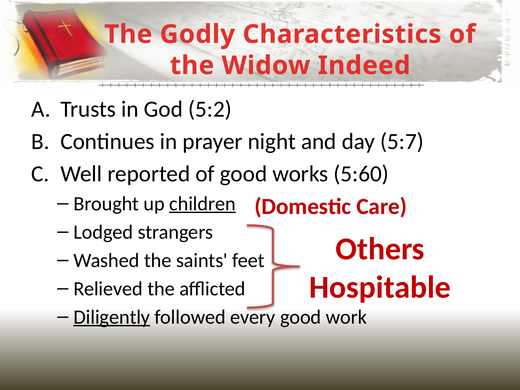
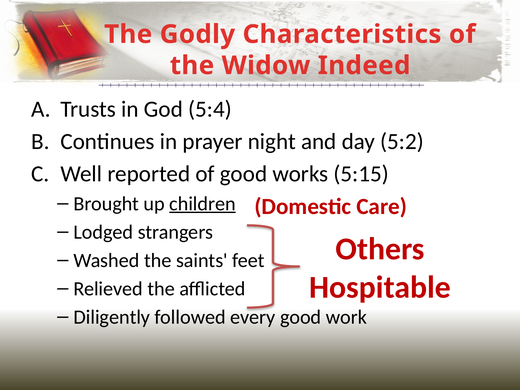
5:2: 5:2 -> 5:4
5:7: 5:7 -> 5:2
5:60: 5:60 -> 5:15
Diligently underline: present -> none
